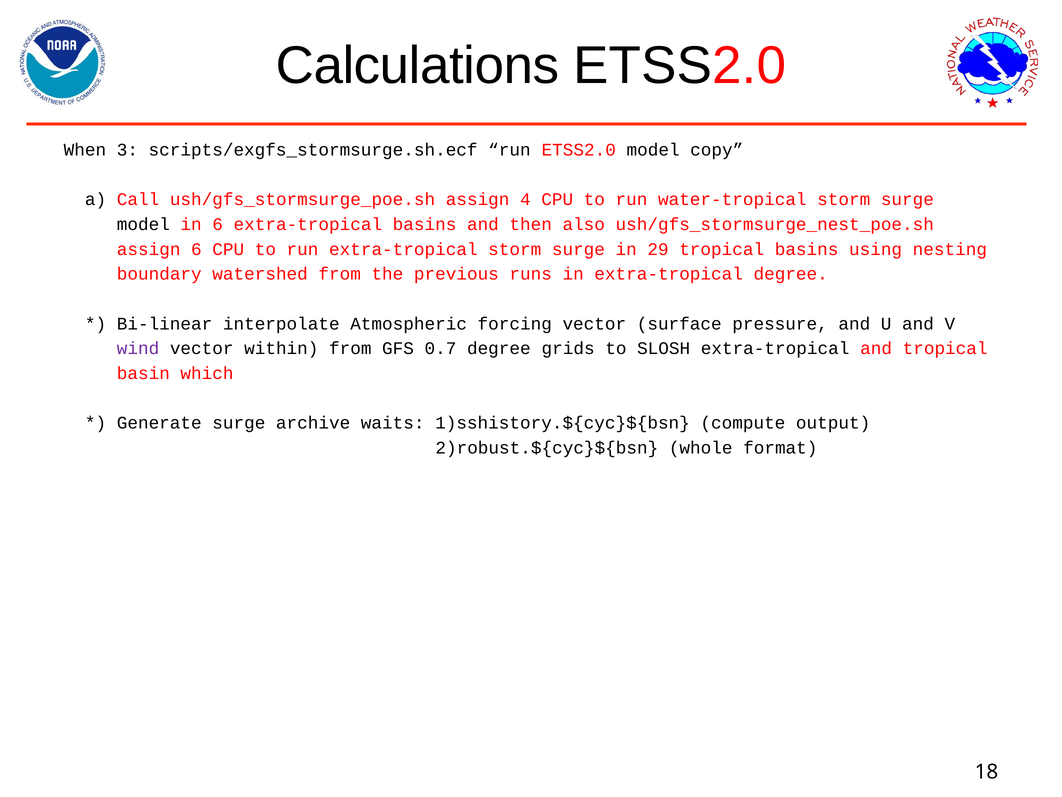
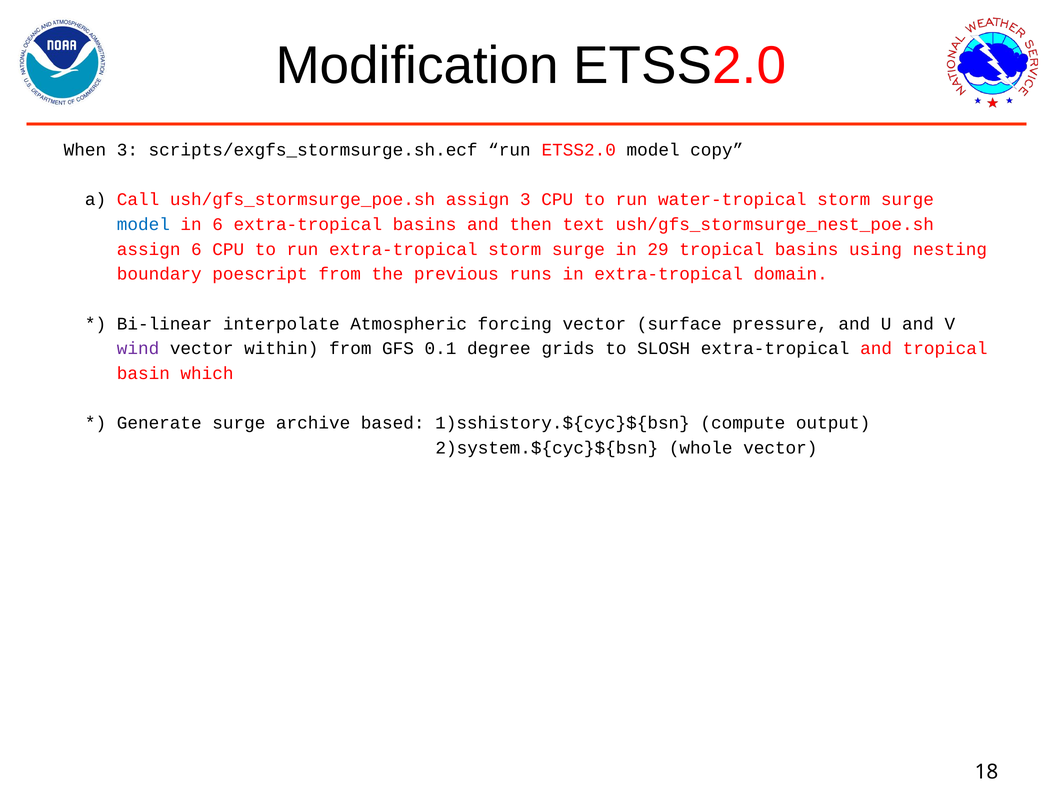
Calculations: Calculations -> Modification
assign 4: 4 -> 3
model at (143, 224) colour: black -> blue
also: also -> text
watershed: watershed -> poescript
extra-tropical degree: degree -> domain
0.7: 0.7 -> 0.1
waits: waits -> based
2)robust.${cyc}${bsn: 2)robust.${cyc}${bsn -> 2)system.${cyc}${bsn
whole format: format -> vector
